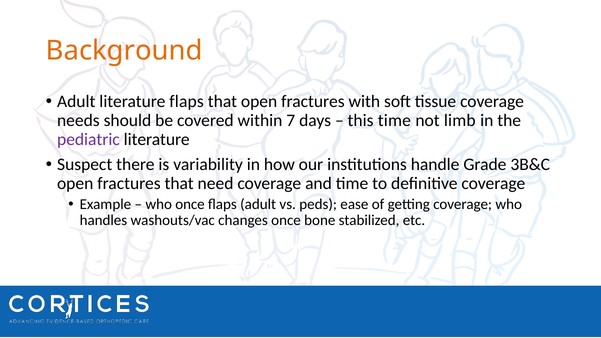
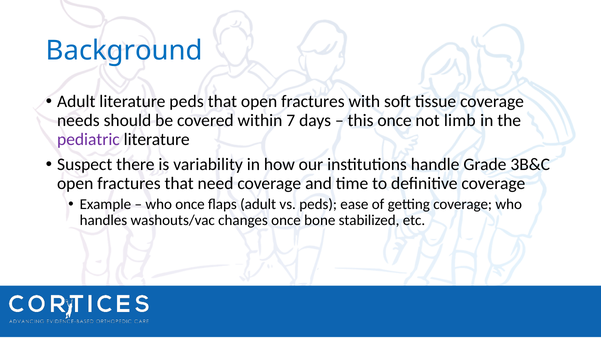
Background colour: orange -> blue
literature flaps: flaps -> peds
this time: time -> once
